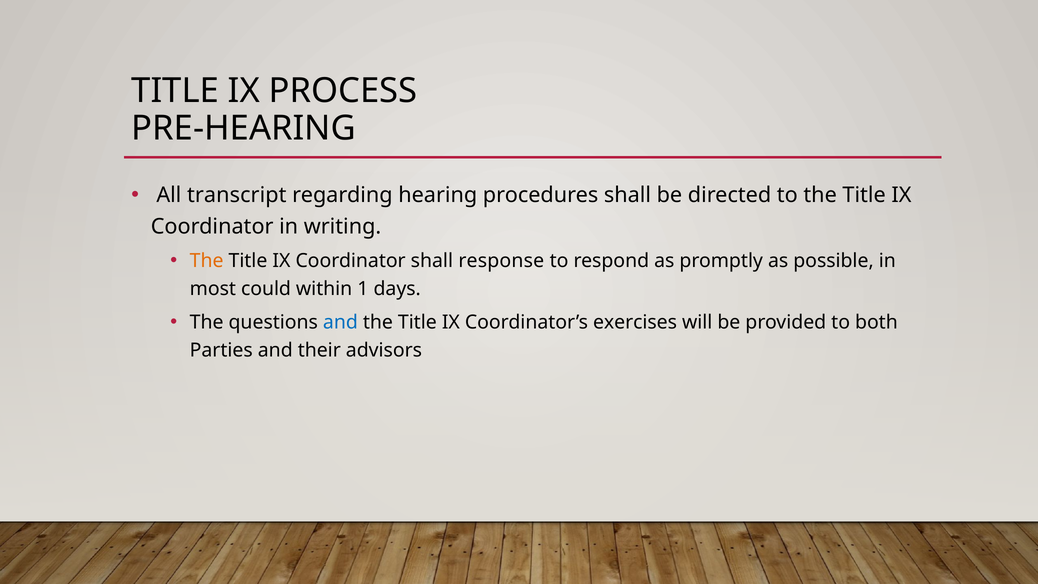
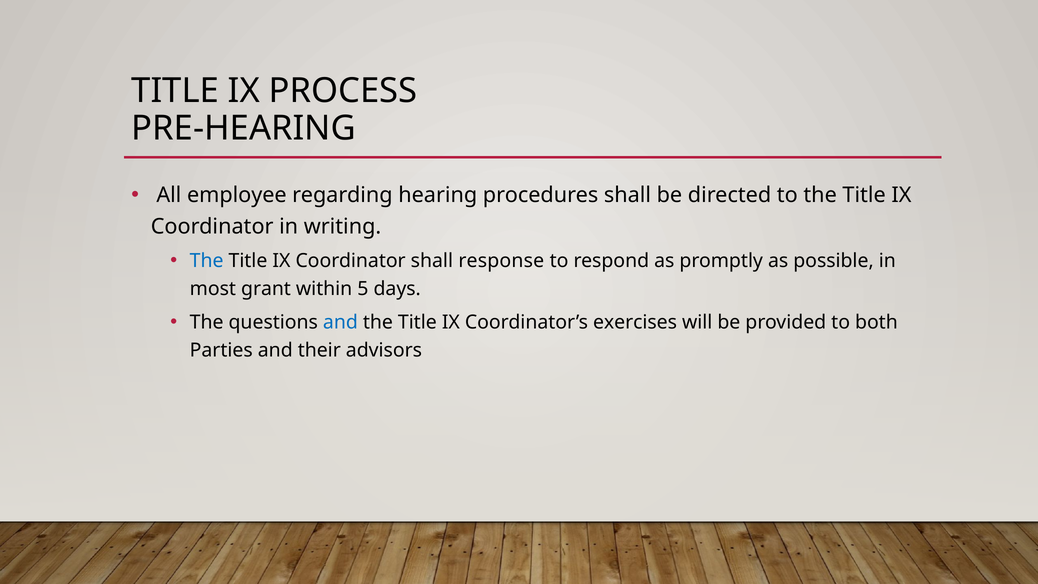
transcript: transcript -> employee
The at (207, 261) colour: orange -> blue
could: could -> grant
1: 1 -> 5
